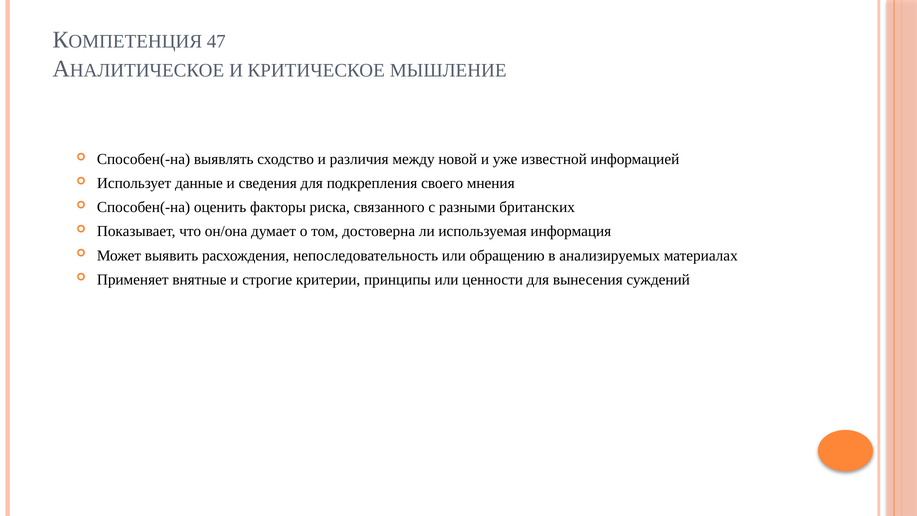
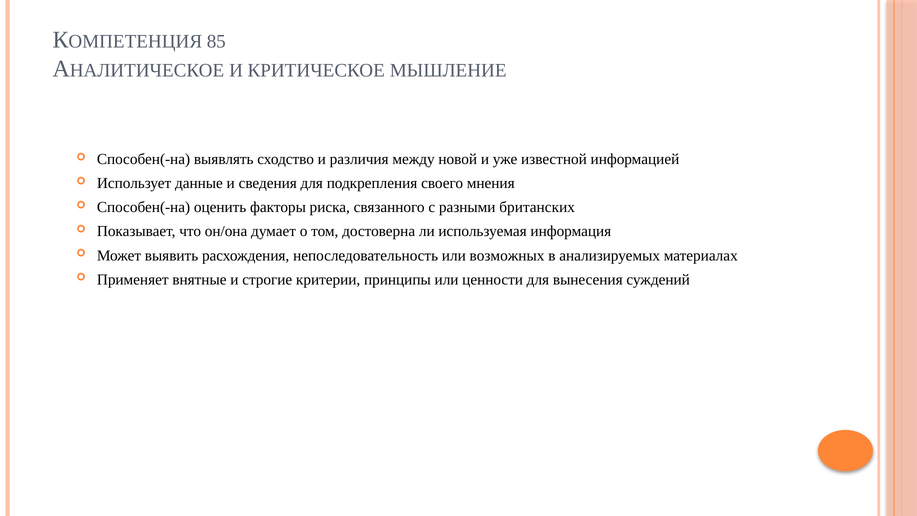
47: 47 -> 85
обращению: обращению -> возможных
